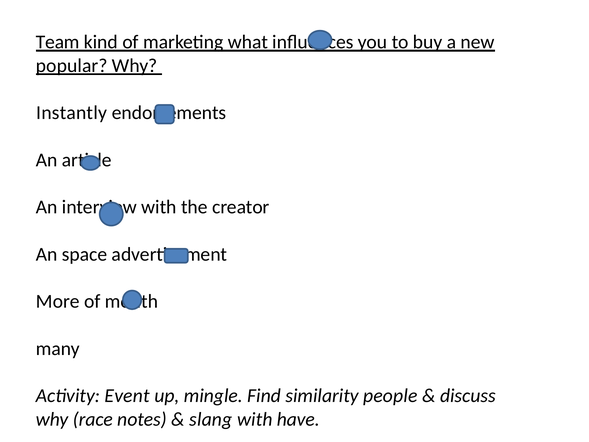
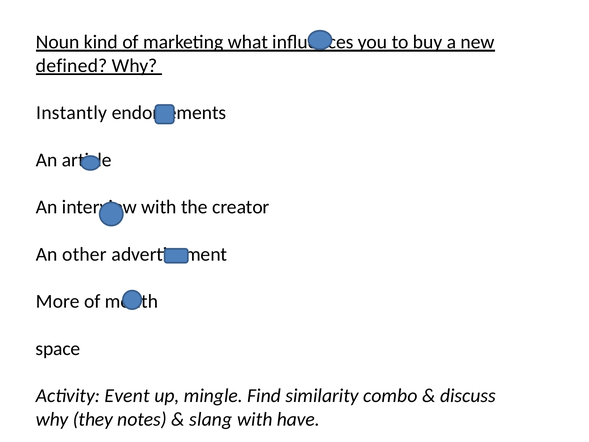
Team: Team -> Noun
popular: popular -> defined
space: space -> other
many: many -> space
people: people -> combo
race: race -> they
